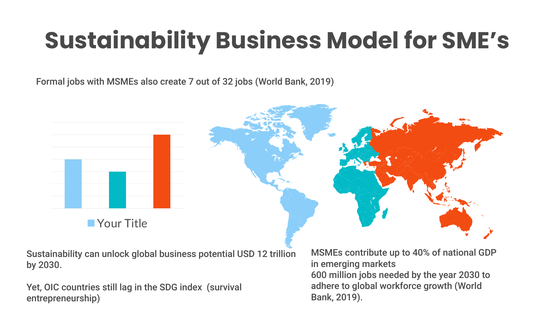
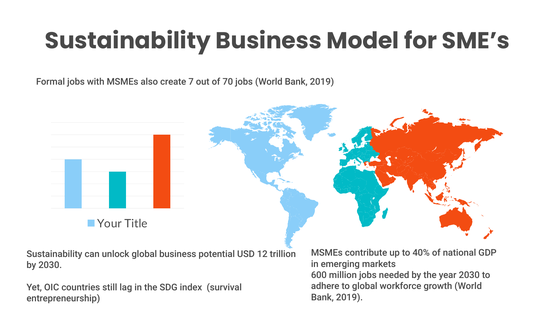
32: 32 -> 70
